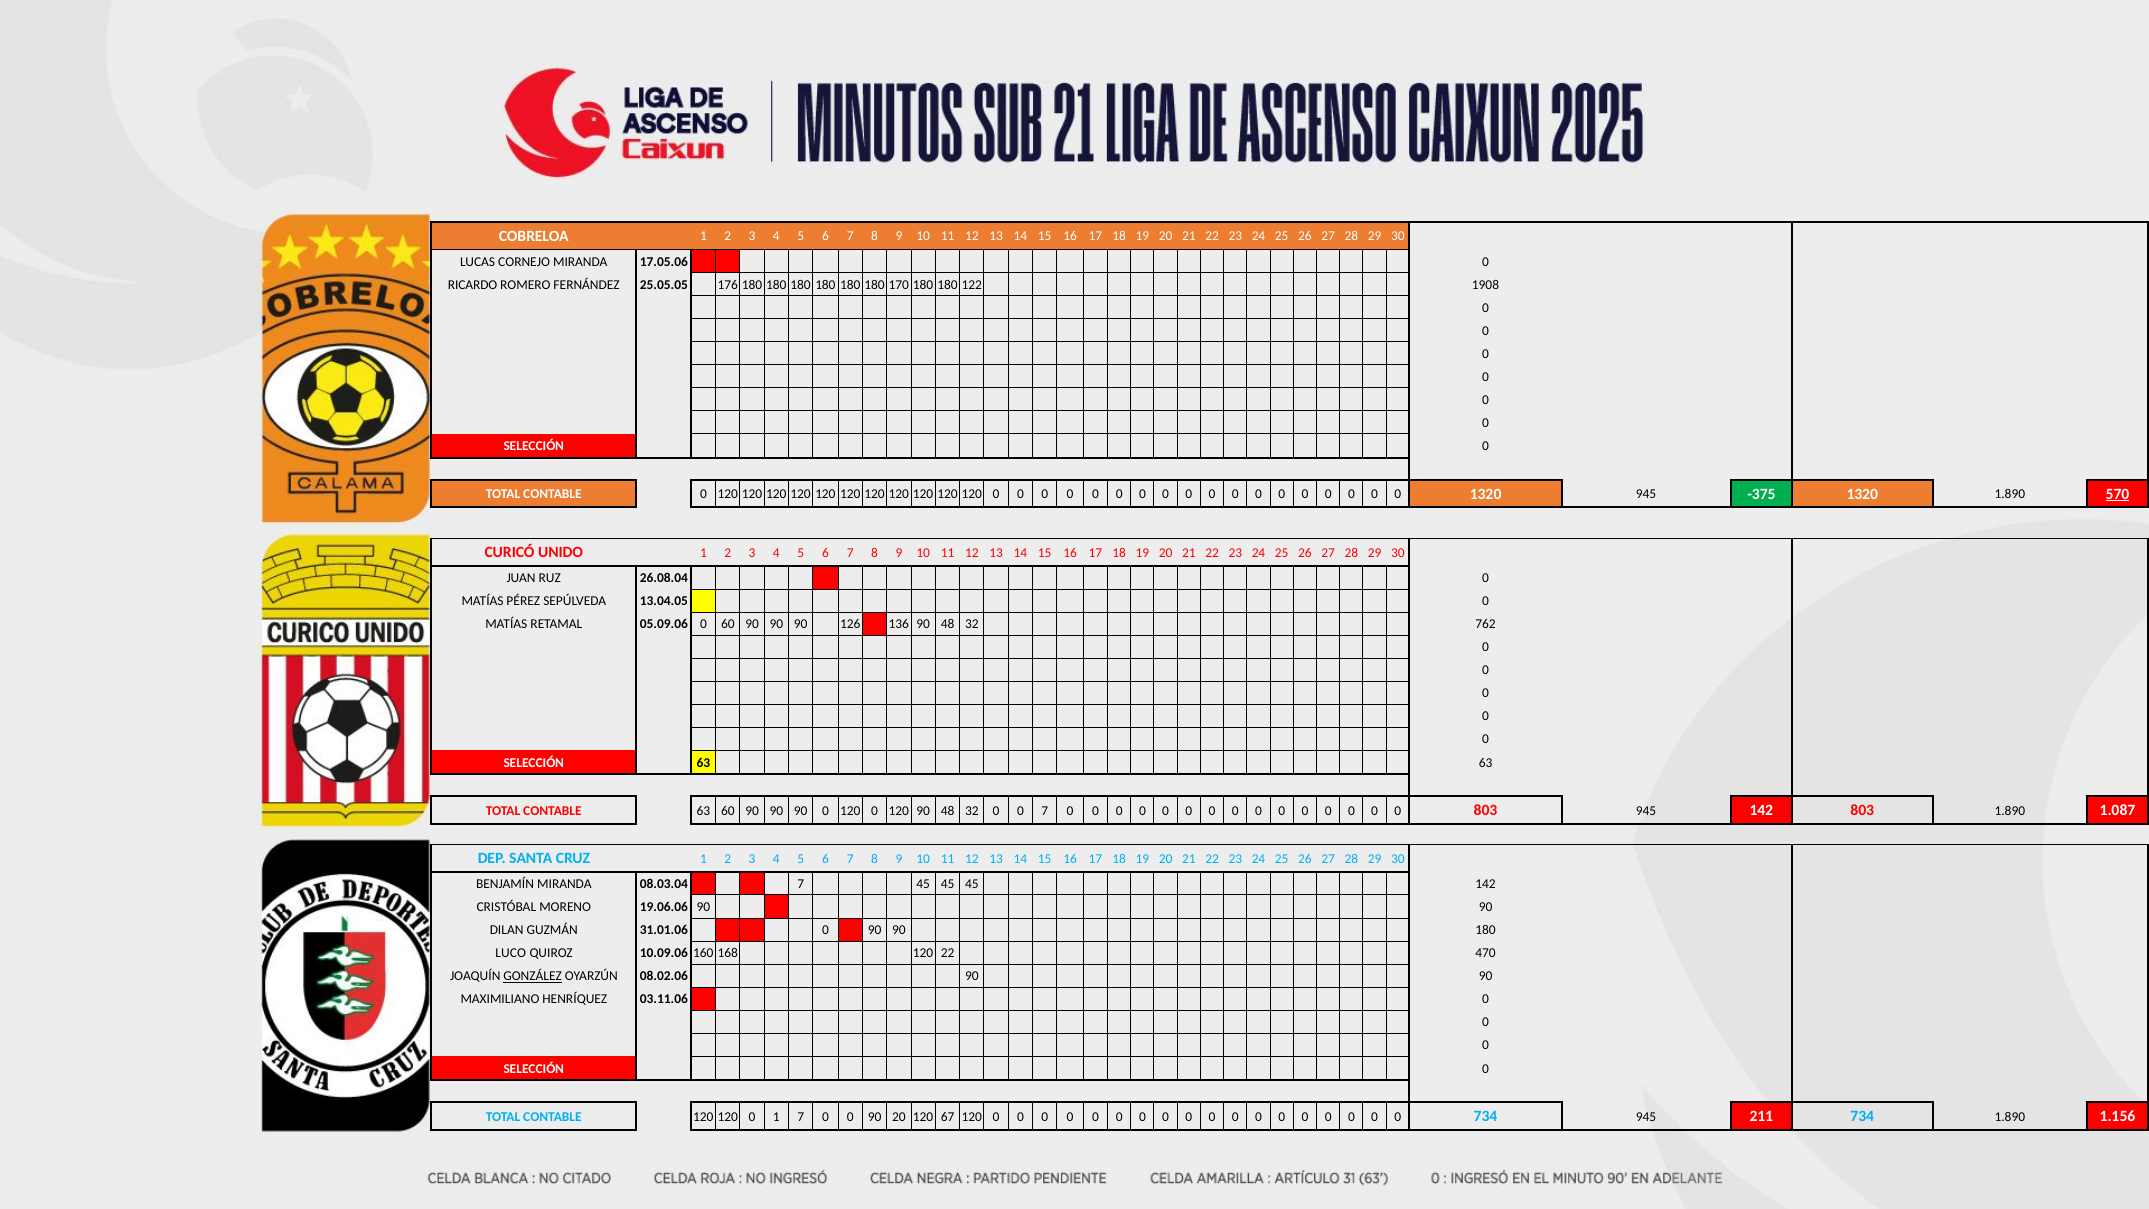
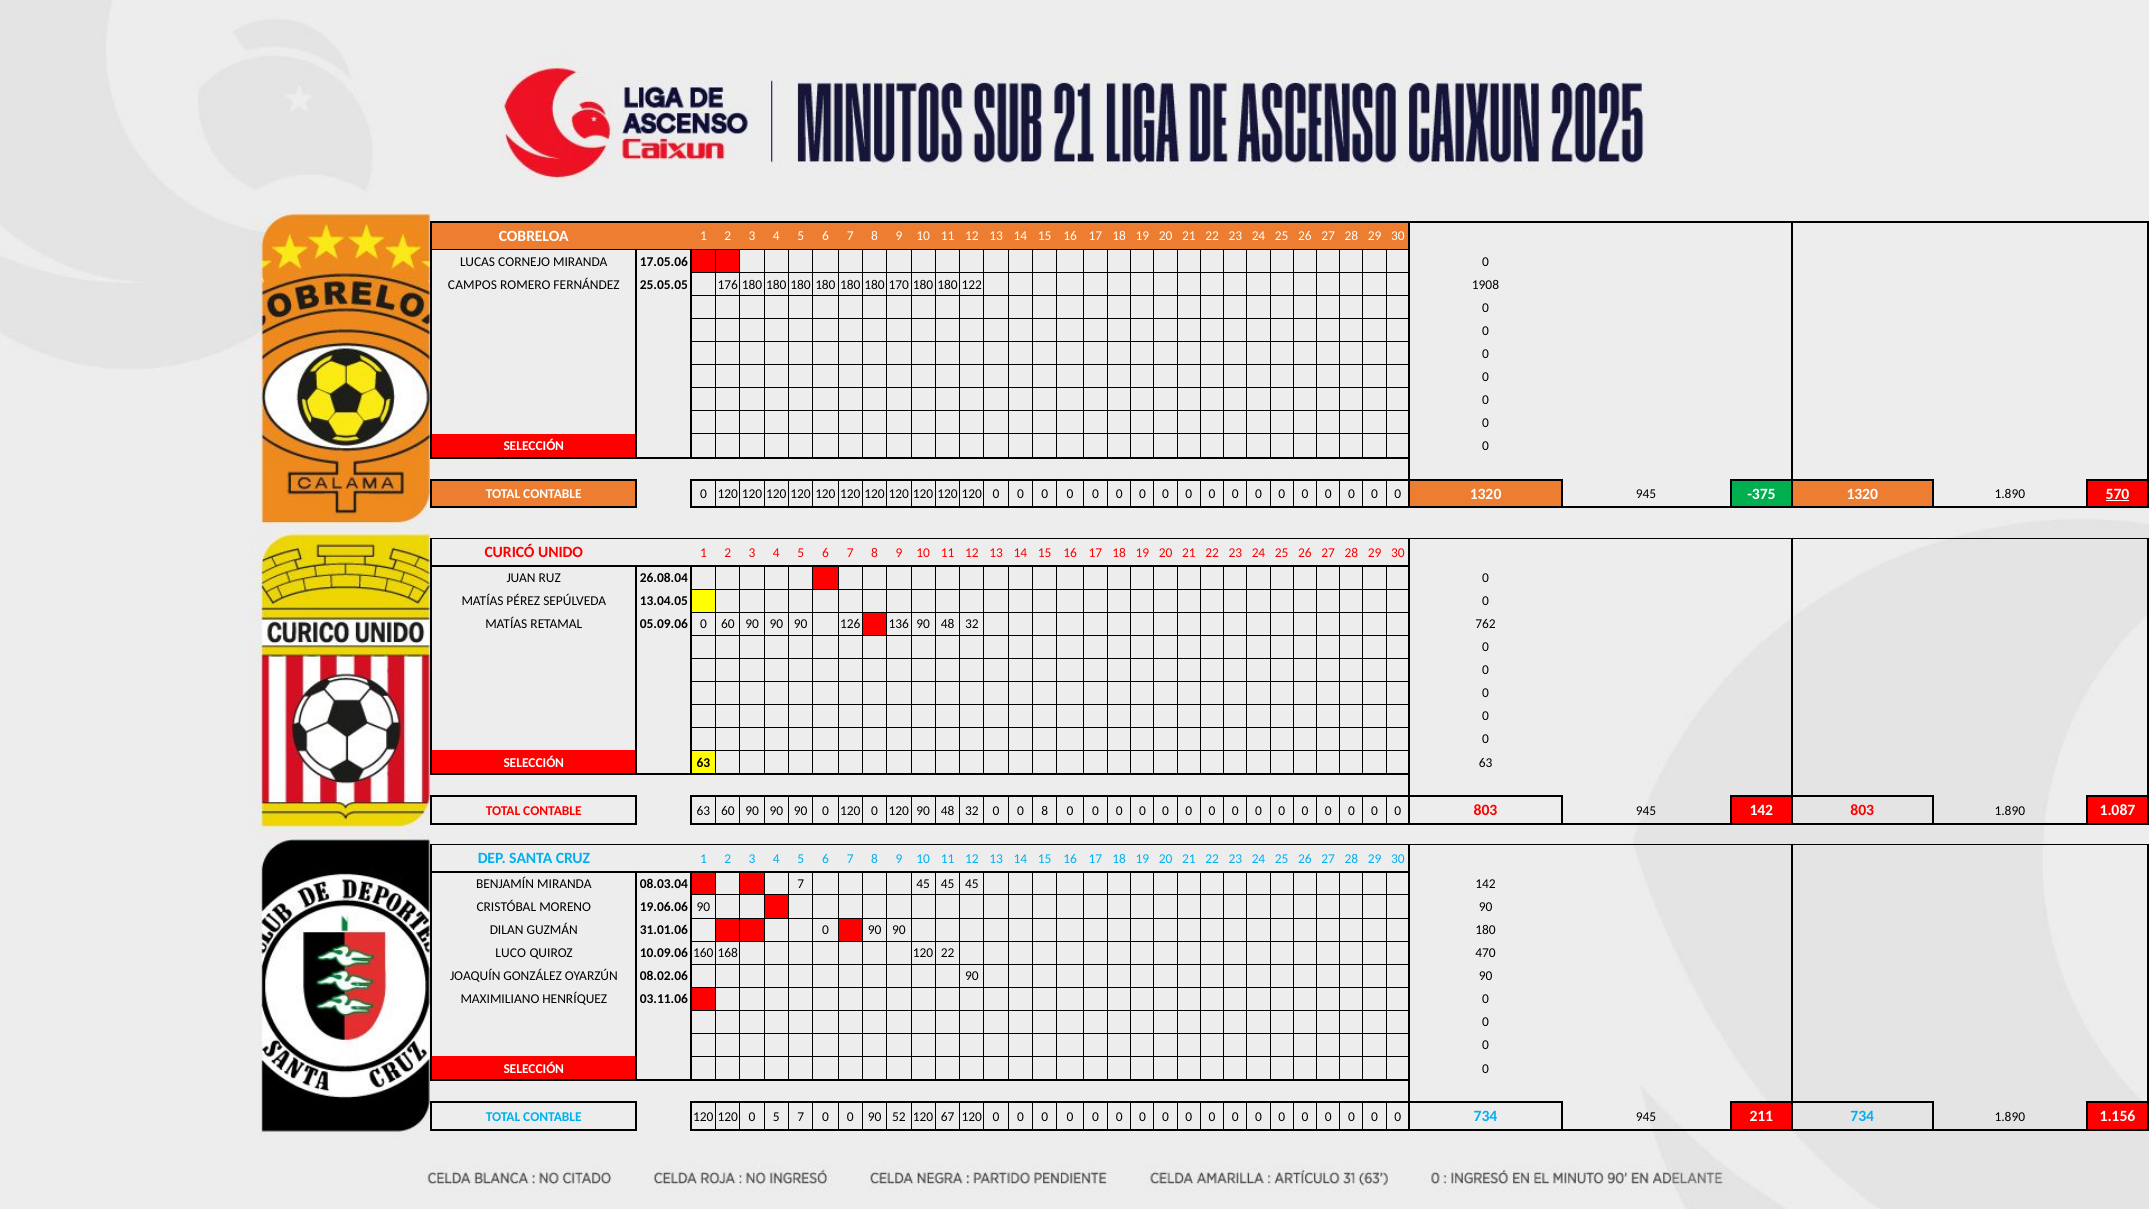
RICARDO: RICARDO -> CAMPOS
0 7: 7 -> 8
GONZÁLEZ underline: present -> none
0 1: 1 -> 5
90 20: 20 -> 52
